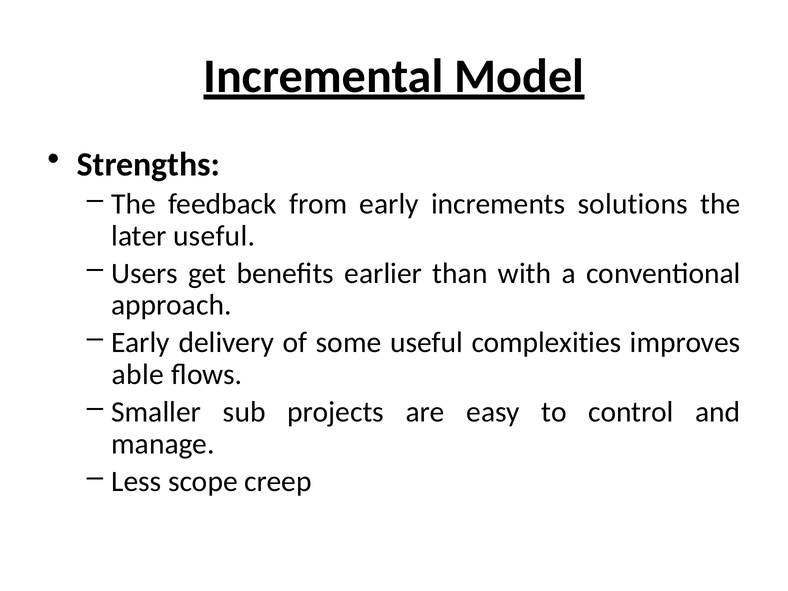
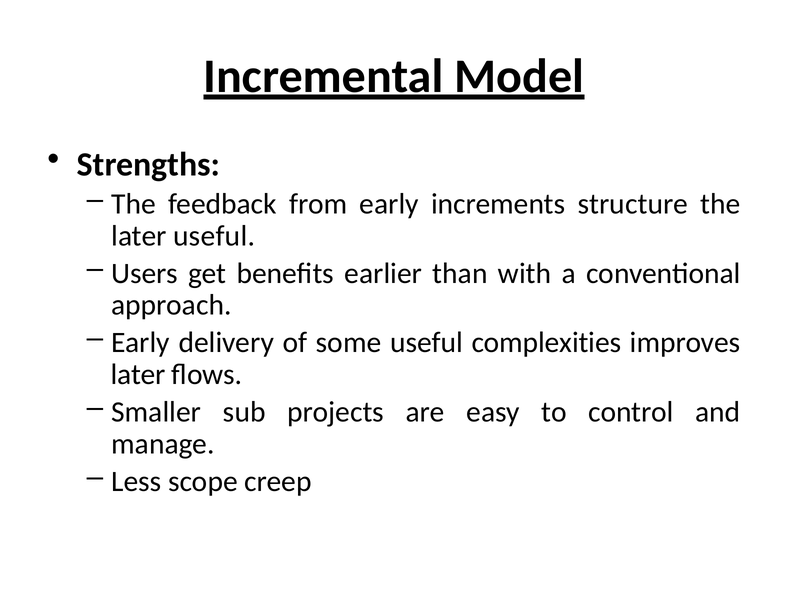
solutions: solutions -> structure
able at (138, 375): able -> later
